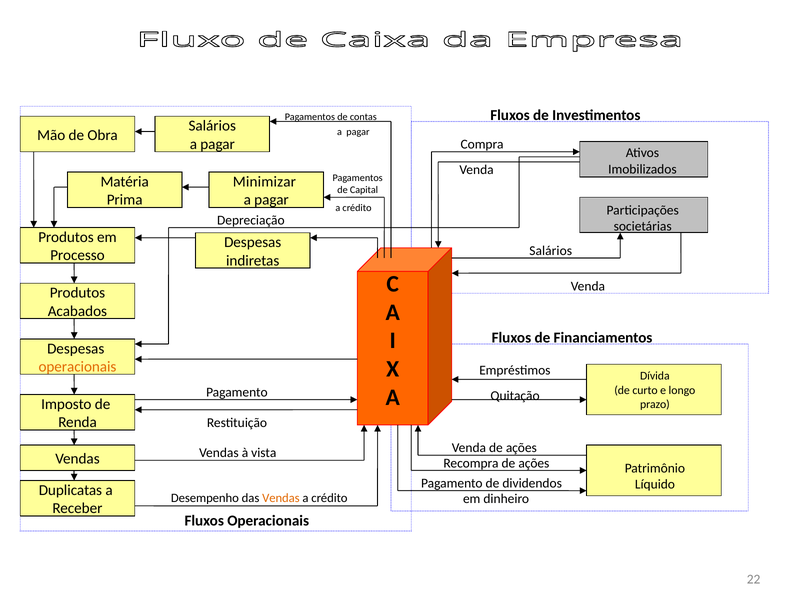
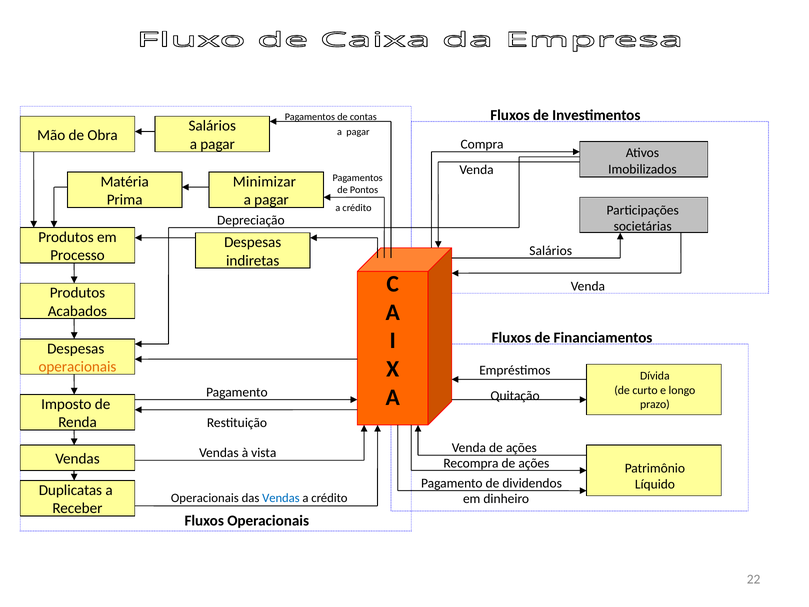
Capital: Capital -> Pontos
Desempenho at (205, 498): Desempenho -> Operacionais
Vendas at (281, 498) colour: orange -> blue
